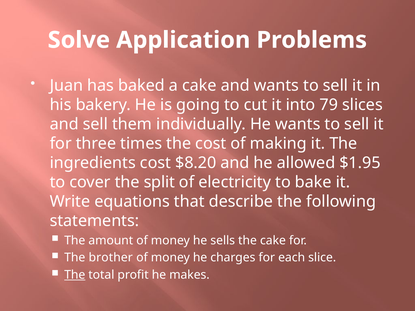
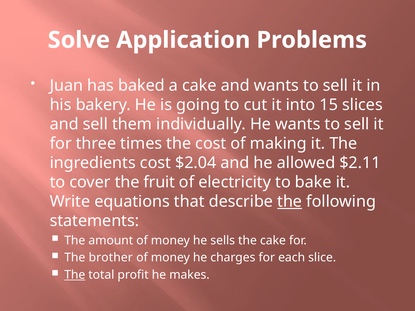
79: 79 -> 15
$8.20: $8.20 -> $2.04
$1.95: $1.95 -> $2.11
split: split -> fruit
the at (290, 202) underline: none -> present
